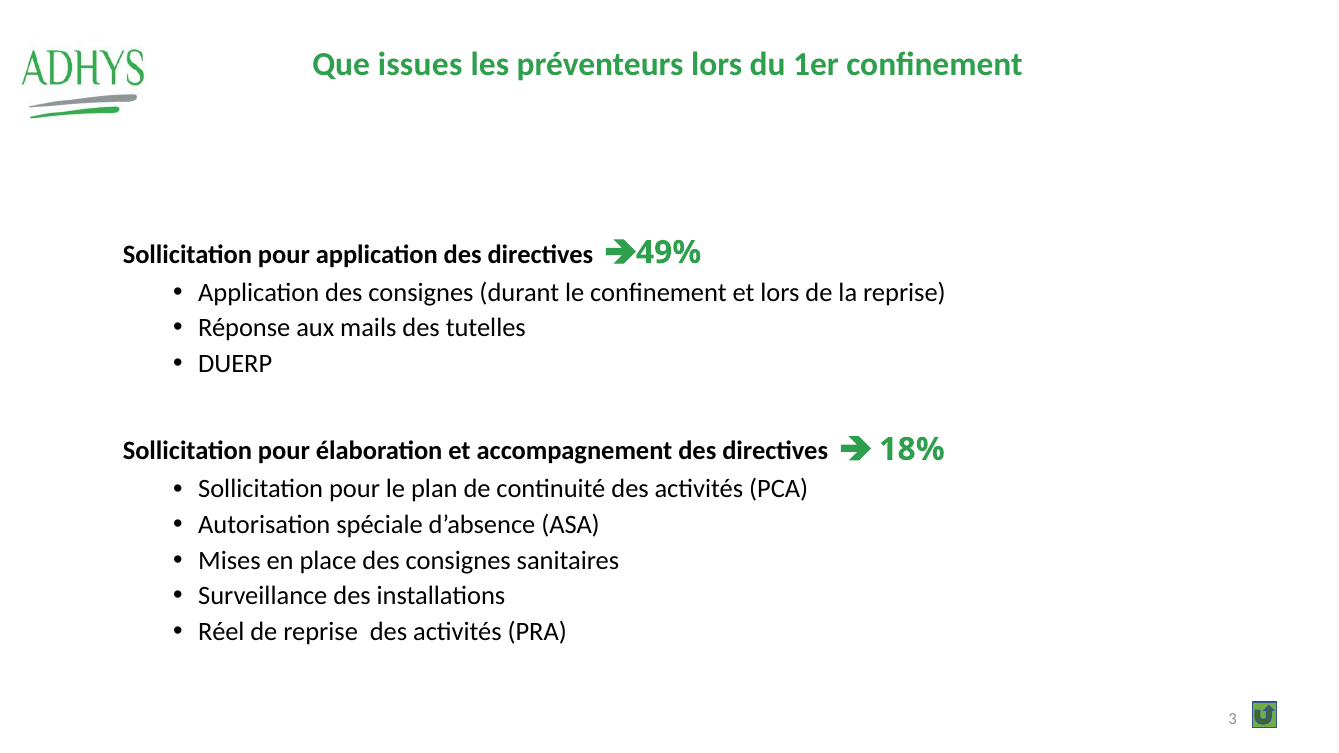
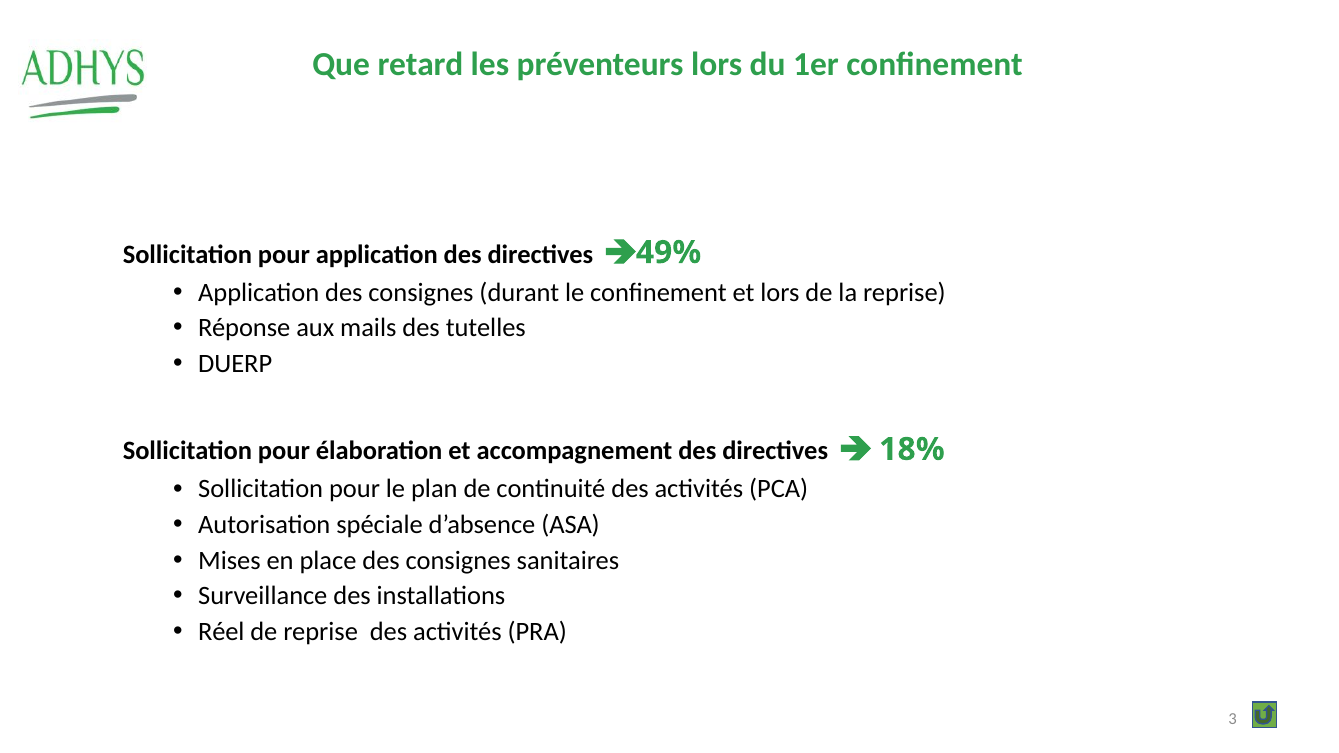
issues: issues -> retard
